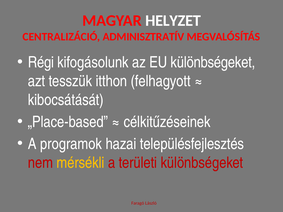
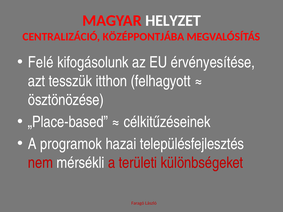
ADMINISZTRATÍV: ADMINISZTRATÍV -> KÖZÉPPONTJÁBA
Régi: Régi -> Felé
EU különbségeket: különbségeket -> érvényesítése
kibocsátását: kibocsátását -> ösztönözése
mérsékli colour: yellow -> white
